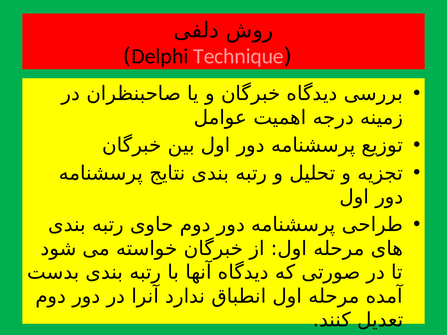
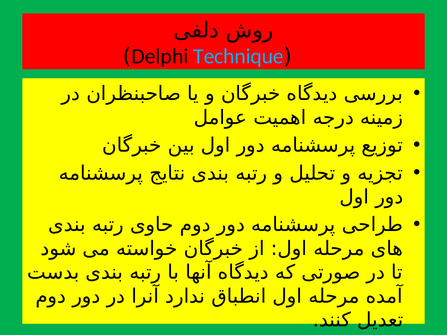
Technique colour: pink -> light blue
